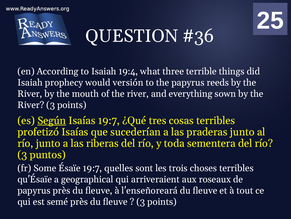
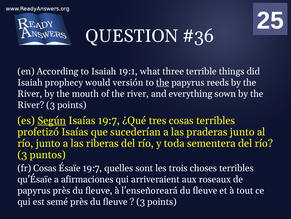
19:4: 19:4 -> 19:1
the at (163, 82) underline: none -> present
fr Some: Some -> Cosas
geographical: geographical -> afirmaciones
